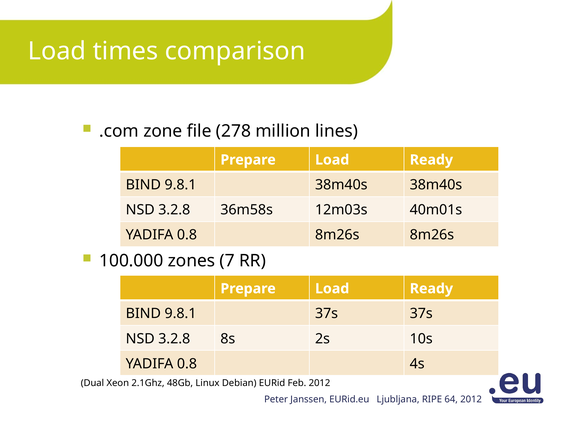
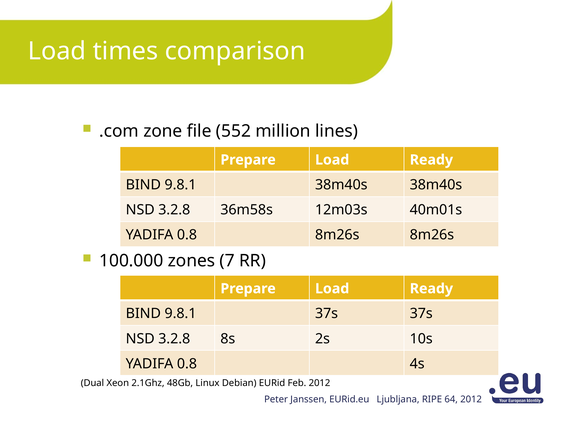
278: 278 -> 552
